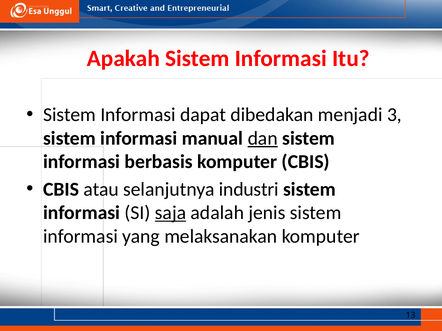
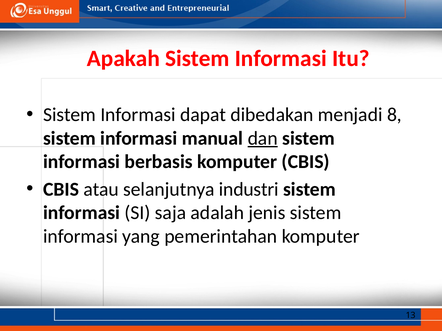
3: 3 -> 8
saja underline: present -> none
melaksanakan: melaksanakan -> pemerintahan
